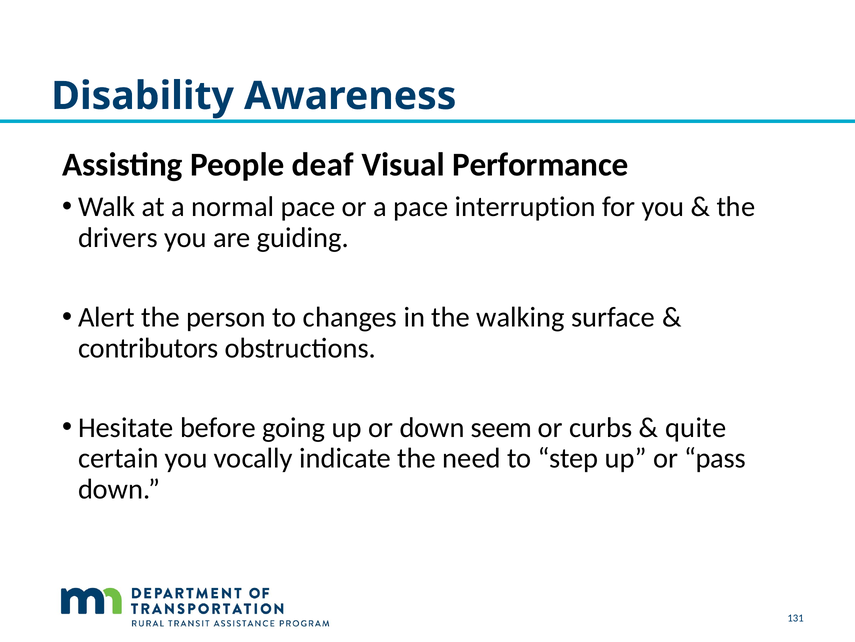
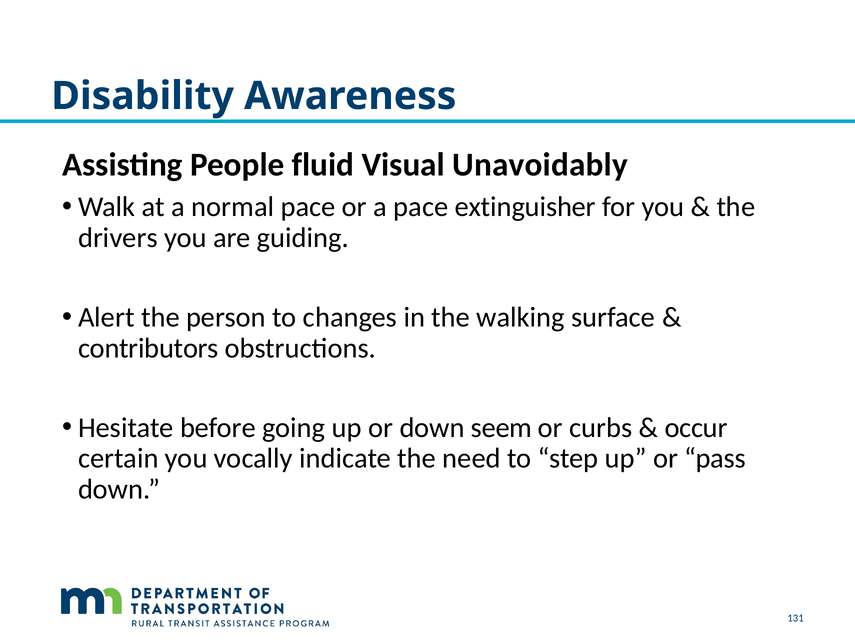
deaf: deaf -> fluid
Performance: Performance -> Unavoidably
interruption: interruption -> extinguisher
quite: quite -> occur
